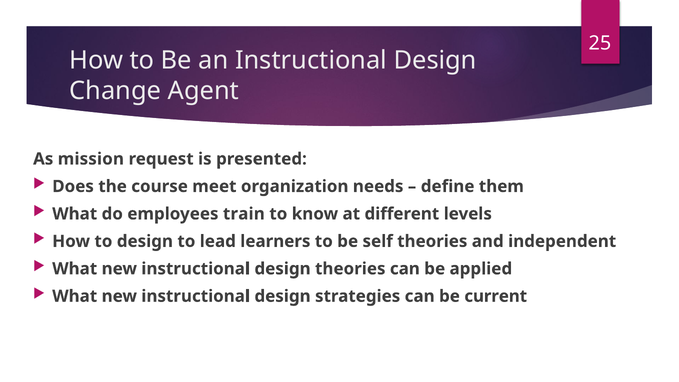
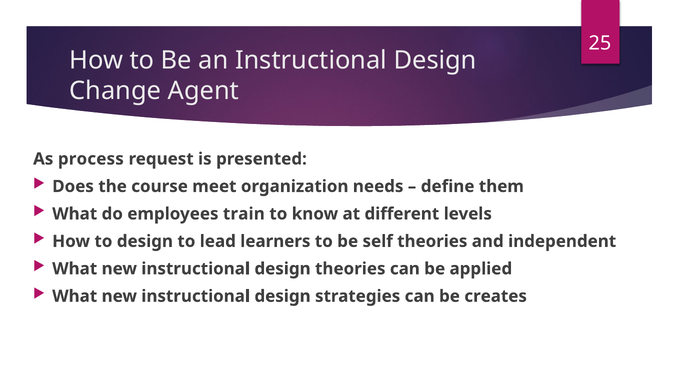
mission: mission -> process
current: current -> creates
